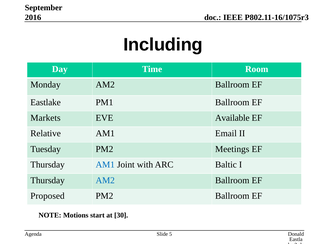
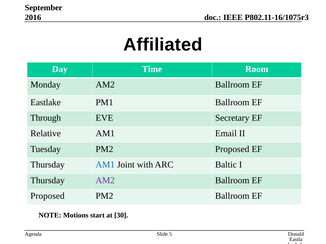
Including: Including -> Affiliated
Markets: Markets -> Through
Available: Available -> Secretary
PM2 Meetings: Meetings -> Proposed
AM2 at (105, 181) colour: blue -> purple
